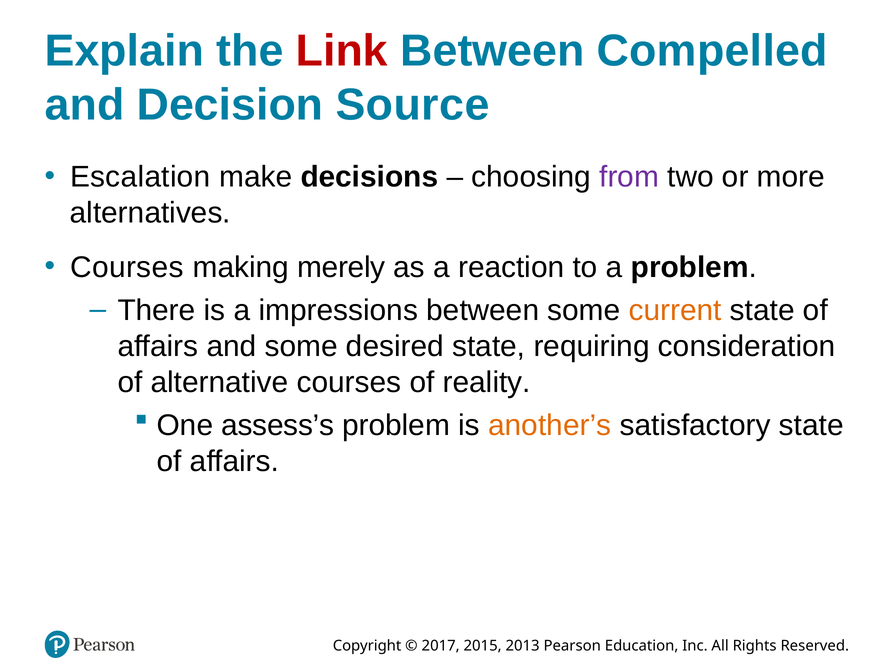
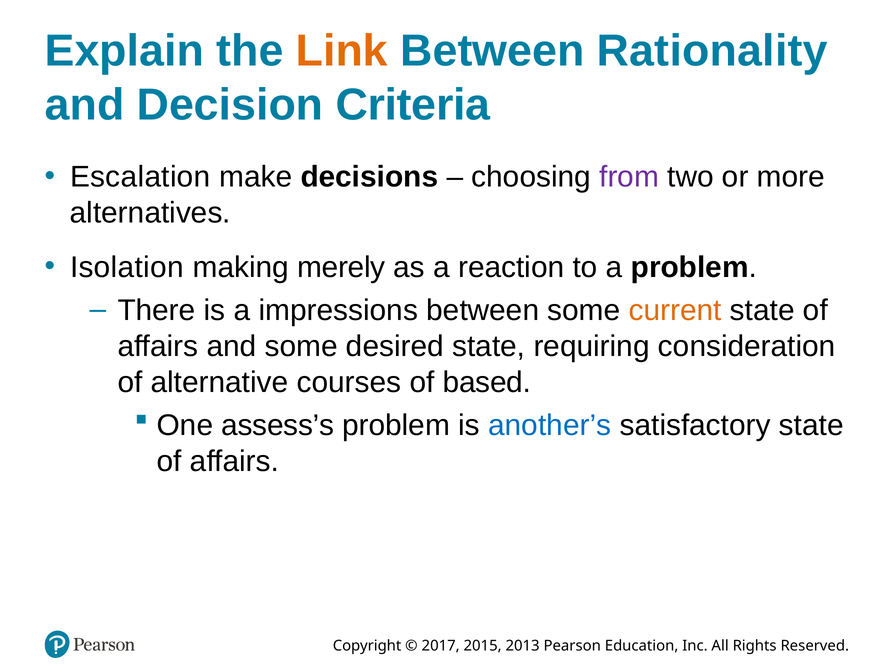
Link colour: red -> orange
Compelled: Compelled -> Rationality
Source: Source -> Criteria
Courses at (127, 267): Courses -> Isolation
reality: reality -> based
another’s colour: orange -> blue
